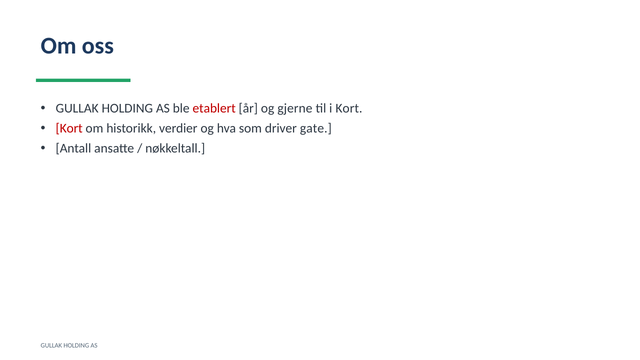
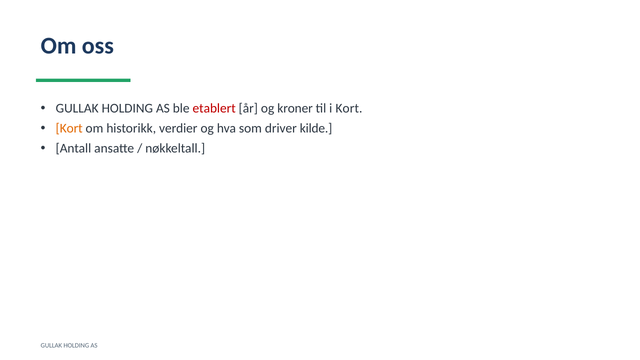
gjerne: gjerne -> kroner
Kort at (69, 128) colour: red -> orange
gate: gate -> kilde
